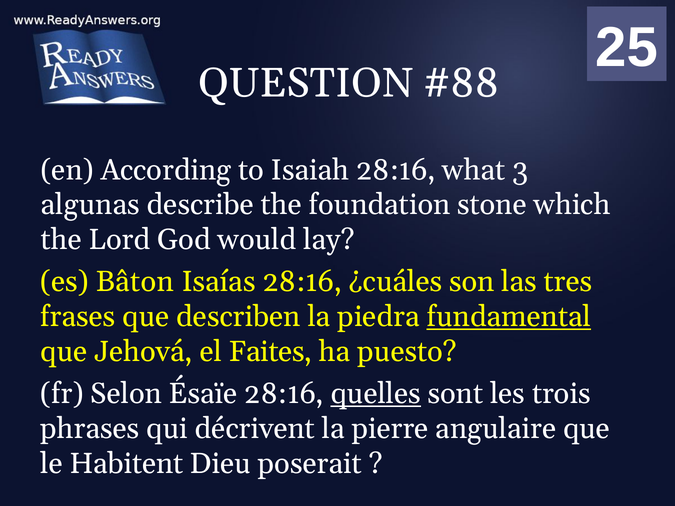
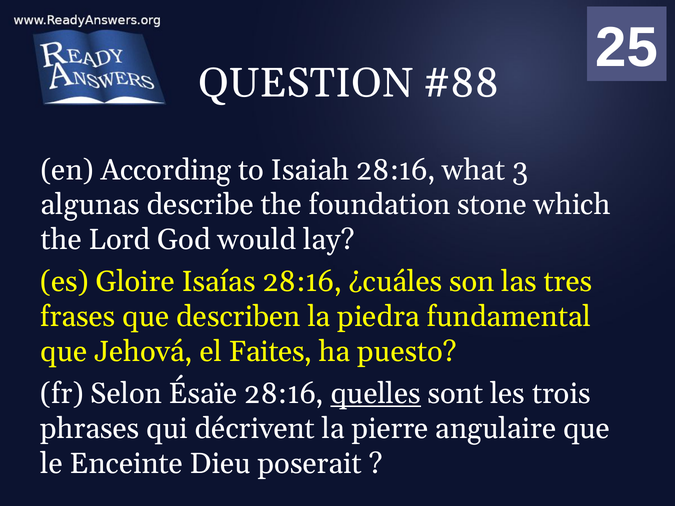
Bâton: Bâton -> Gloire
fundamental underline: present -> none
Habitent: Habitent -> Enceinte
